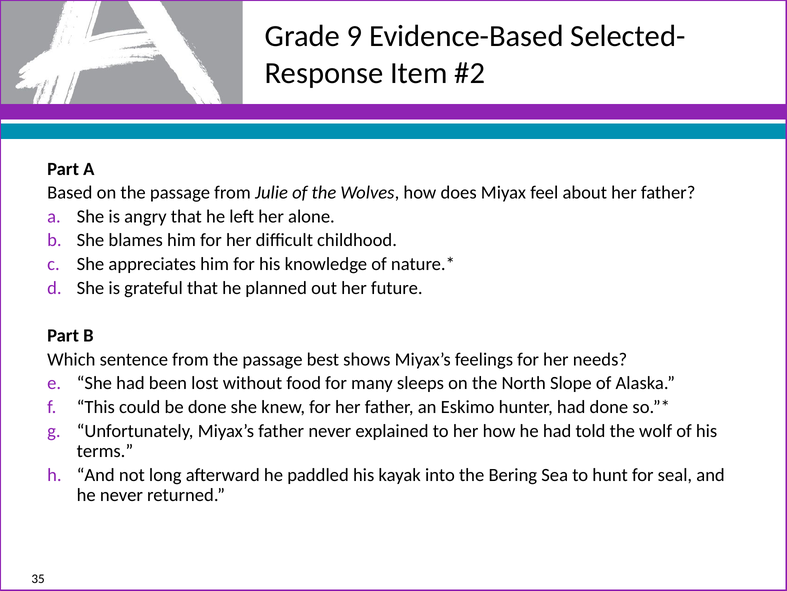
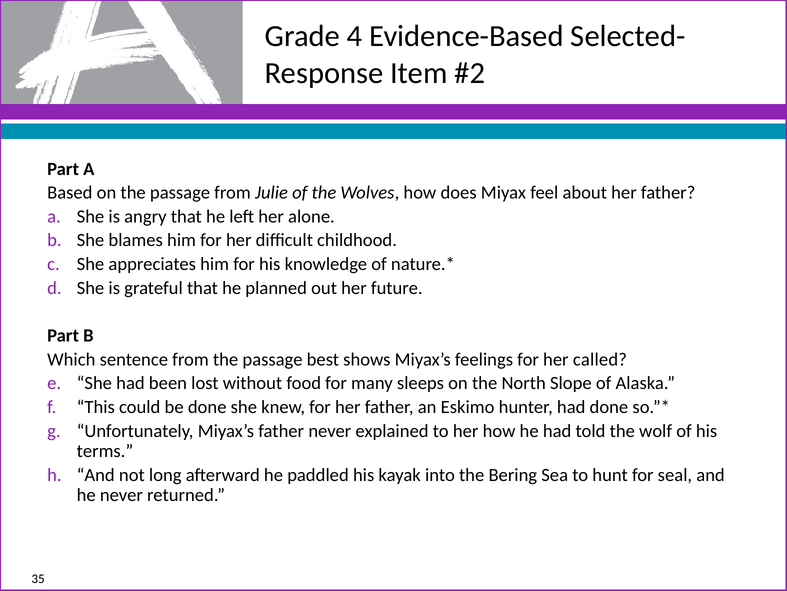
9: 9 -> 4
needs: needs -> called
